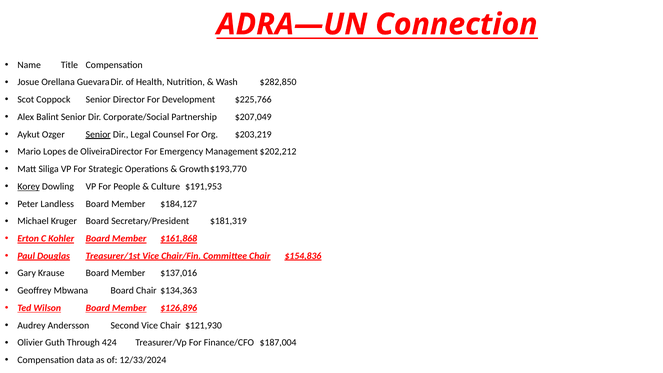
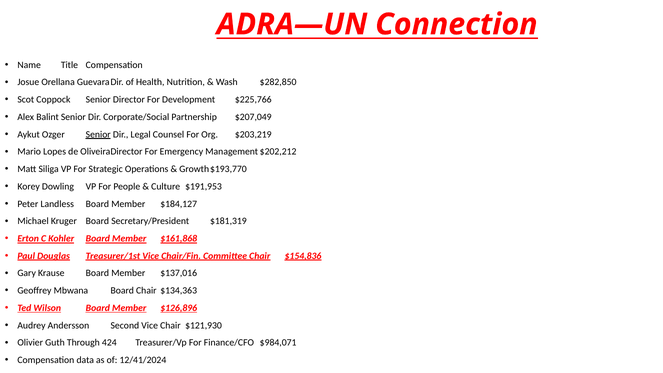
Korey underline: present -> none
$187,004: $187,004 -> $984,071
12/33/2024: 12/33/2024 -> 12/41/2024
